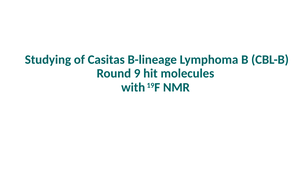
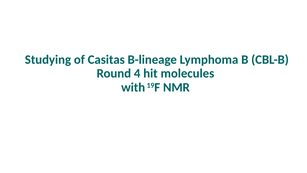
9: 9 -> 4
